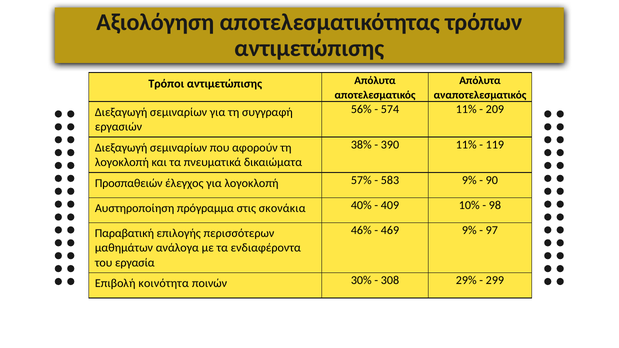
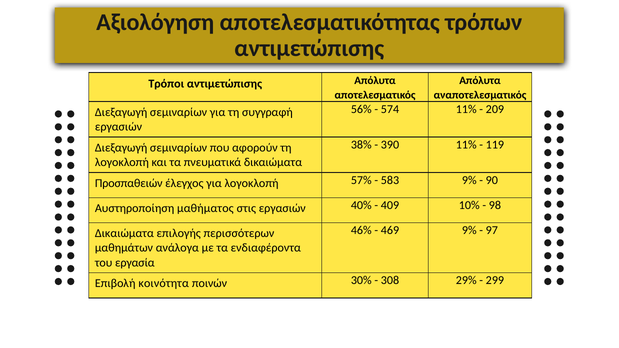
πρόγραμμα: πρόγραμμα -> μαθήματος
στις σκονάκια: σκονάκια -> εργασιών
Παραβατική at (124, 233): Παραβατική -> Δικαιώματα
